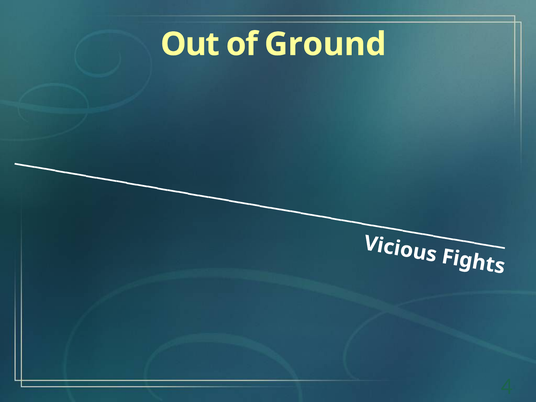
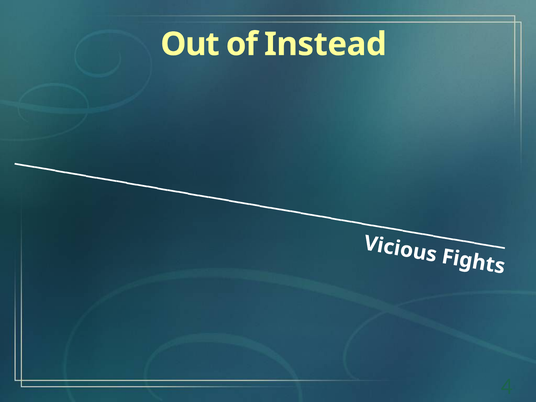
Ground: Ground -> Instead
